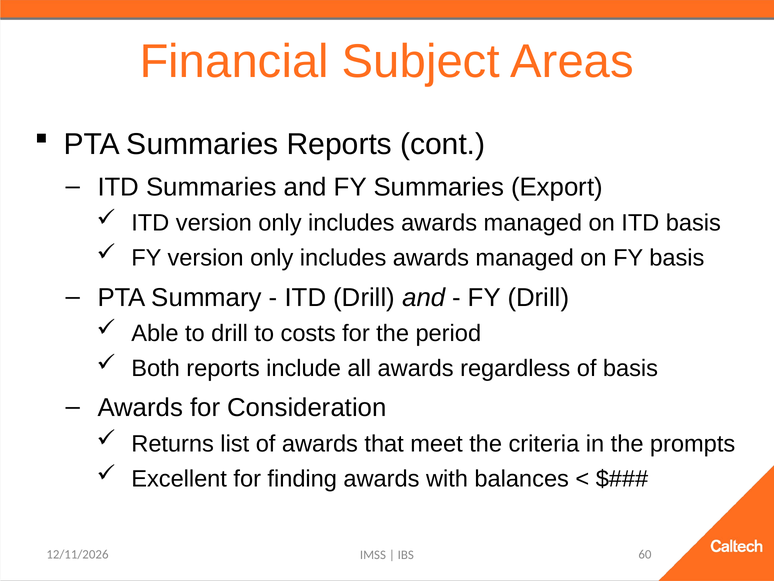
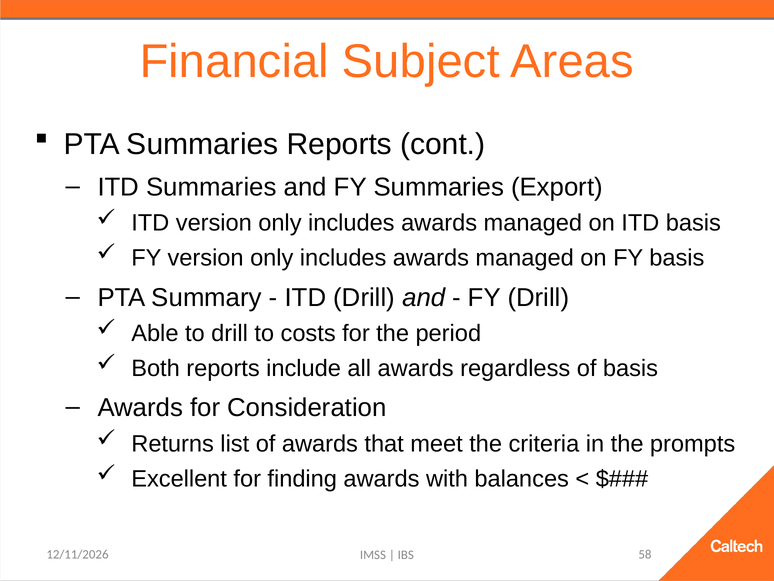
60: 60 -> 58
